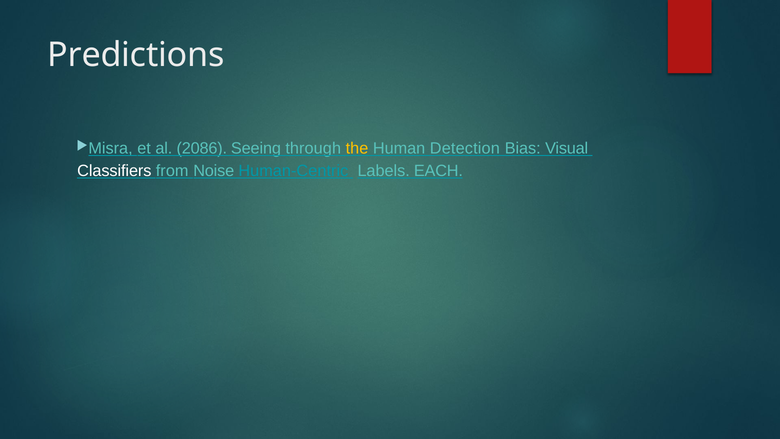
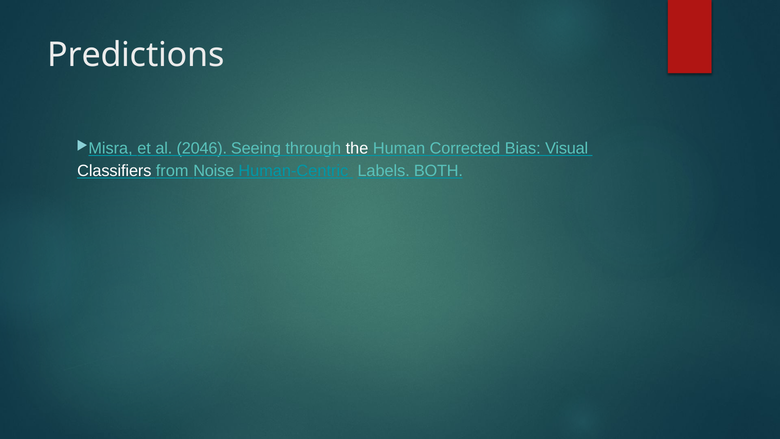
2086: 2086 -> 2046
the colour: yellow -> white
Detection: Detection -> Corrected
EACH: EACH -> BOTH
